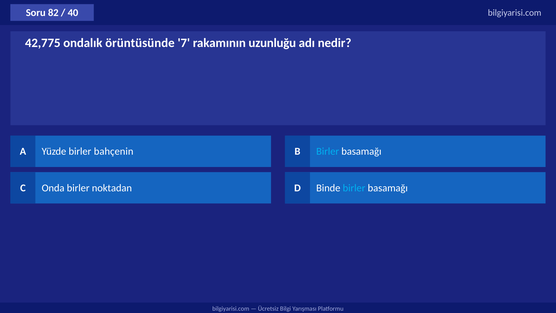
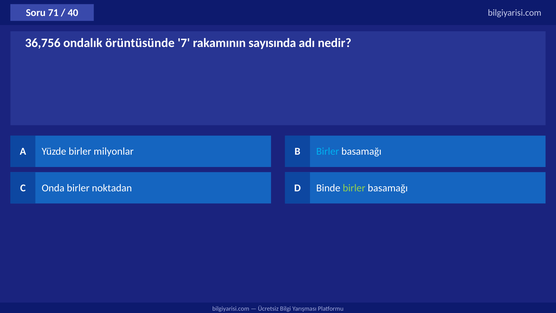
82: 82 -> 71
42,775: 42,775 -> 36,756
uzunluğu: uzunluğu -> sayısında
bahçenin: bahçenin -> milyonlar
birler at (354, 188) colour: light blue -> light green
